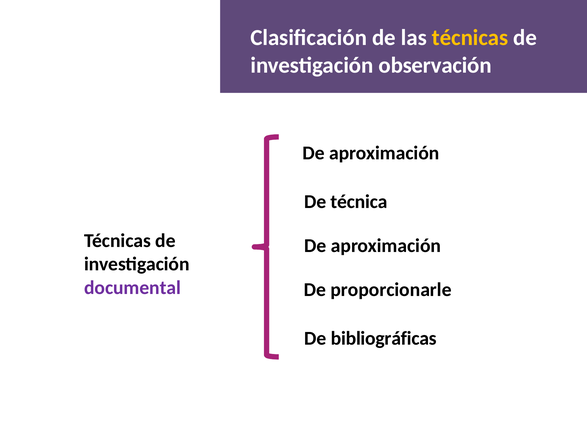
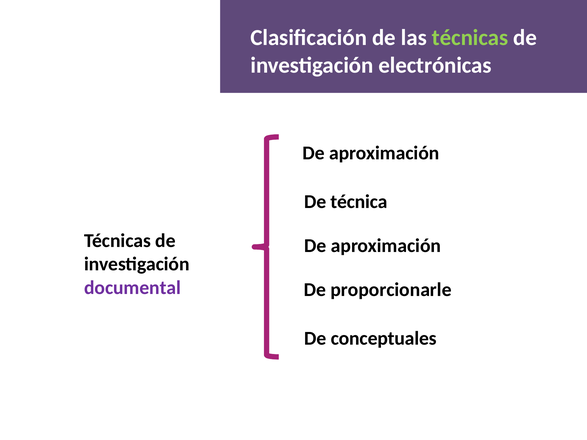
técnicas at (470, 38) colour: yellow -> light green
observación: observación -> electrónicas
bibliográficas: bibliográficas -> conceptuales
